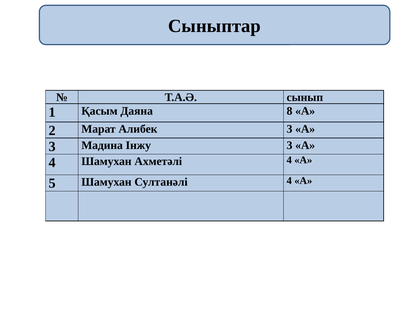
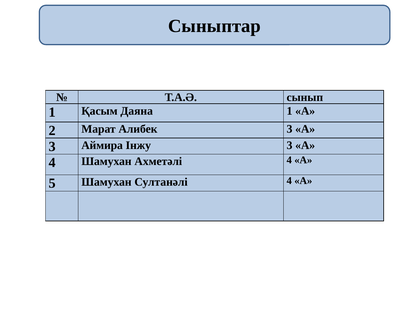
Даяна 8: 8 -> 1
Мадина: Мадина -> Аймира
